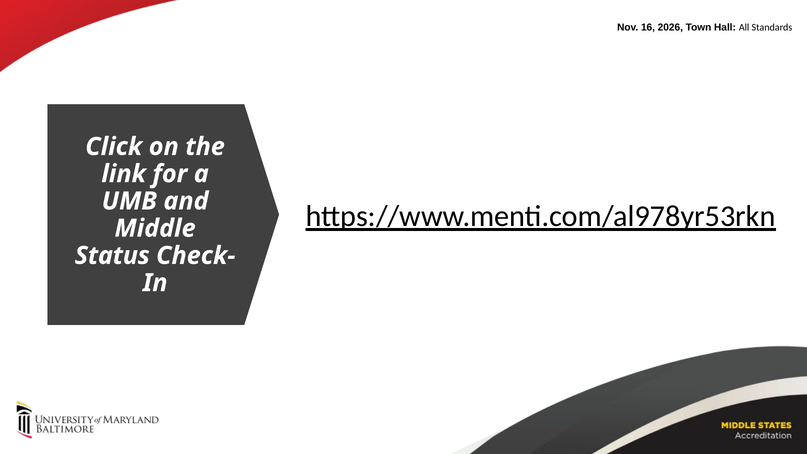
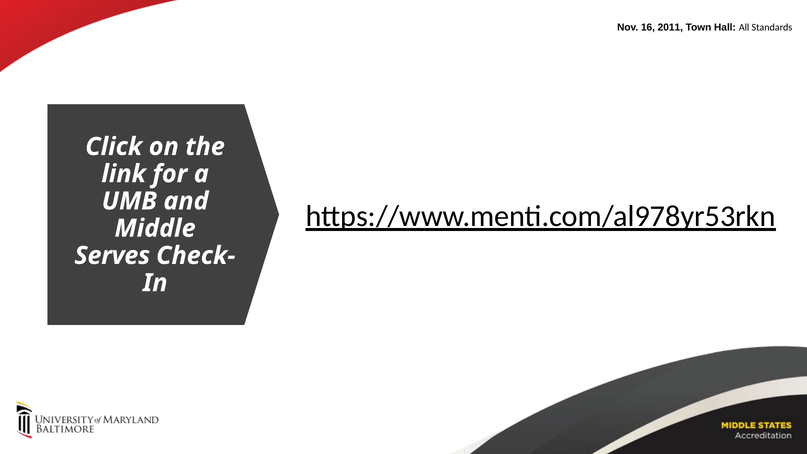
2026: 2026 -> 2011
Status: Status -> Serves
